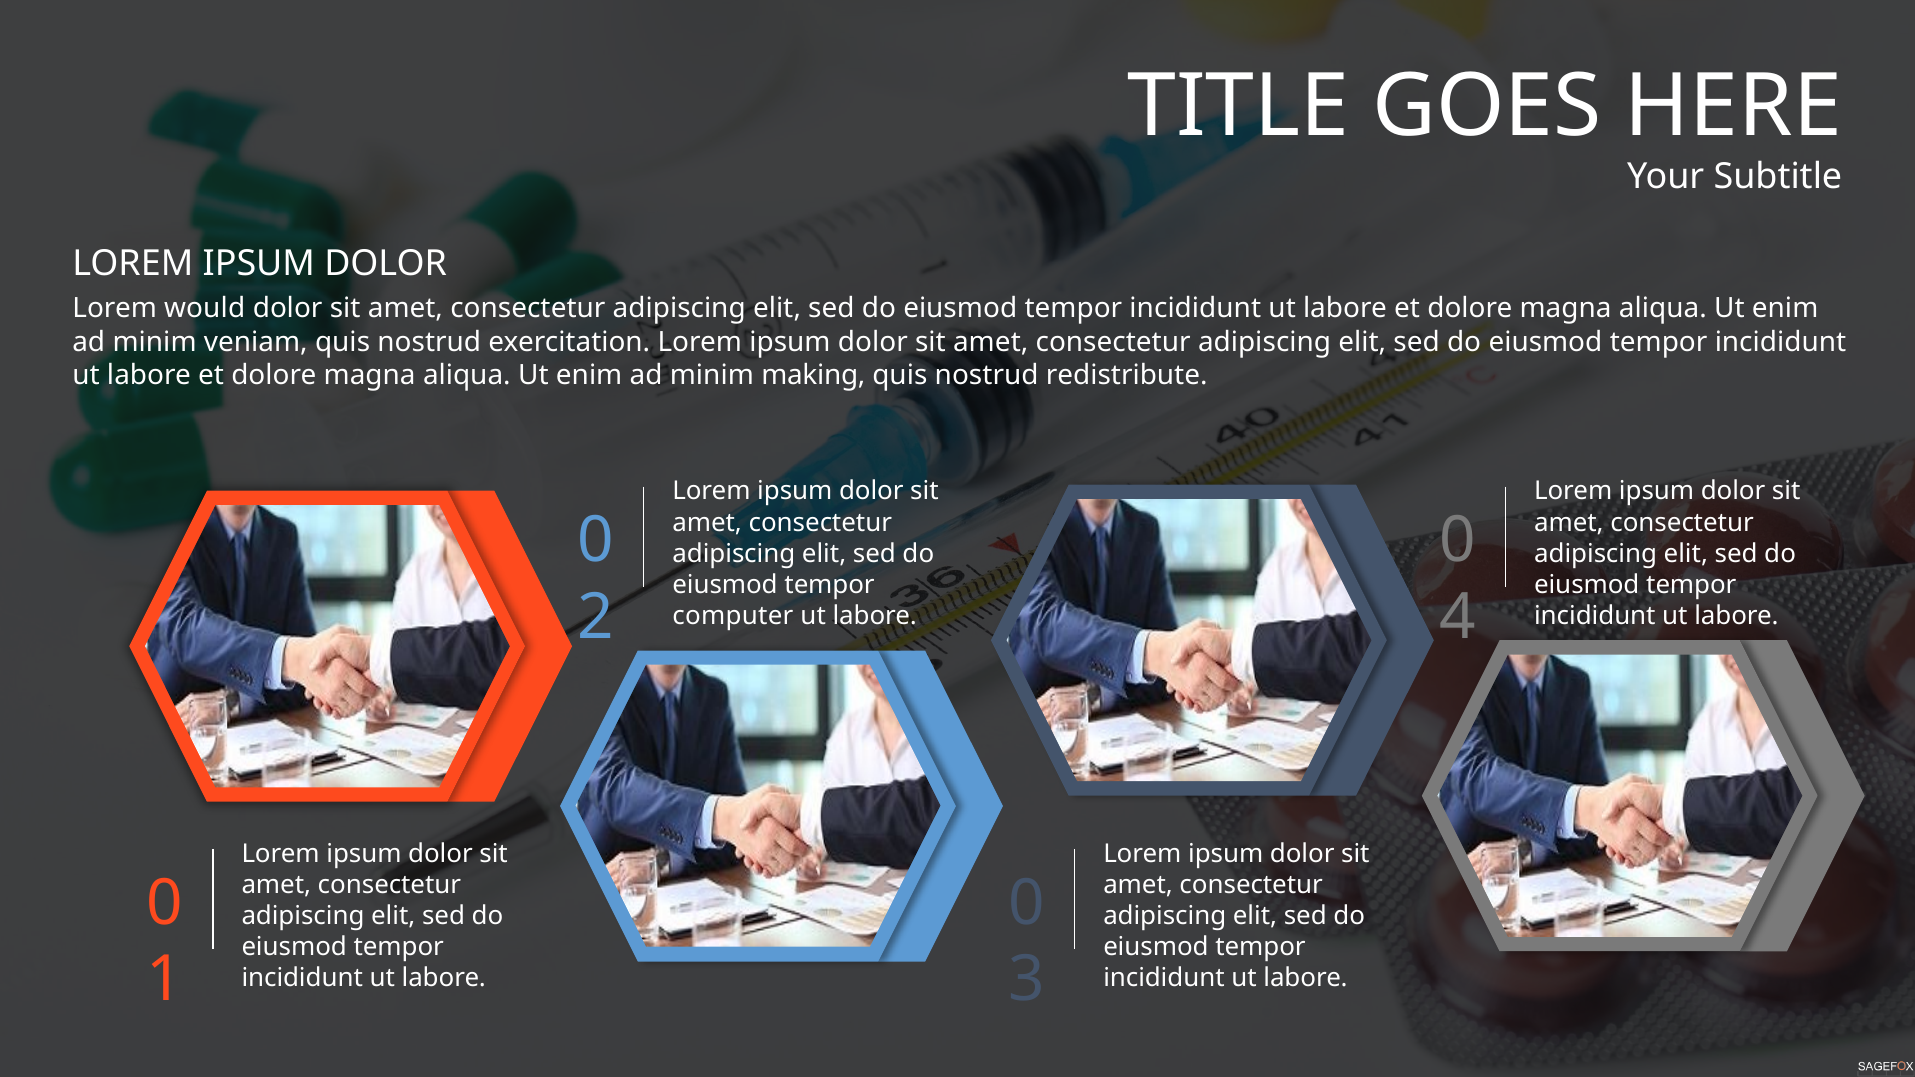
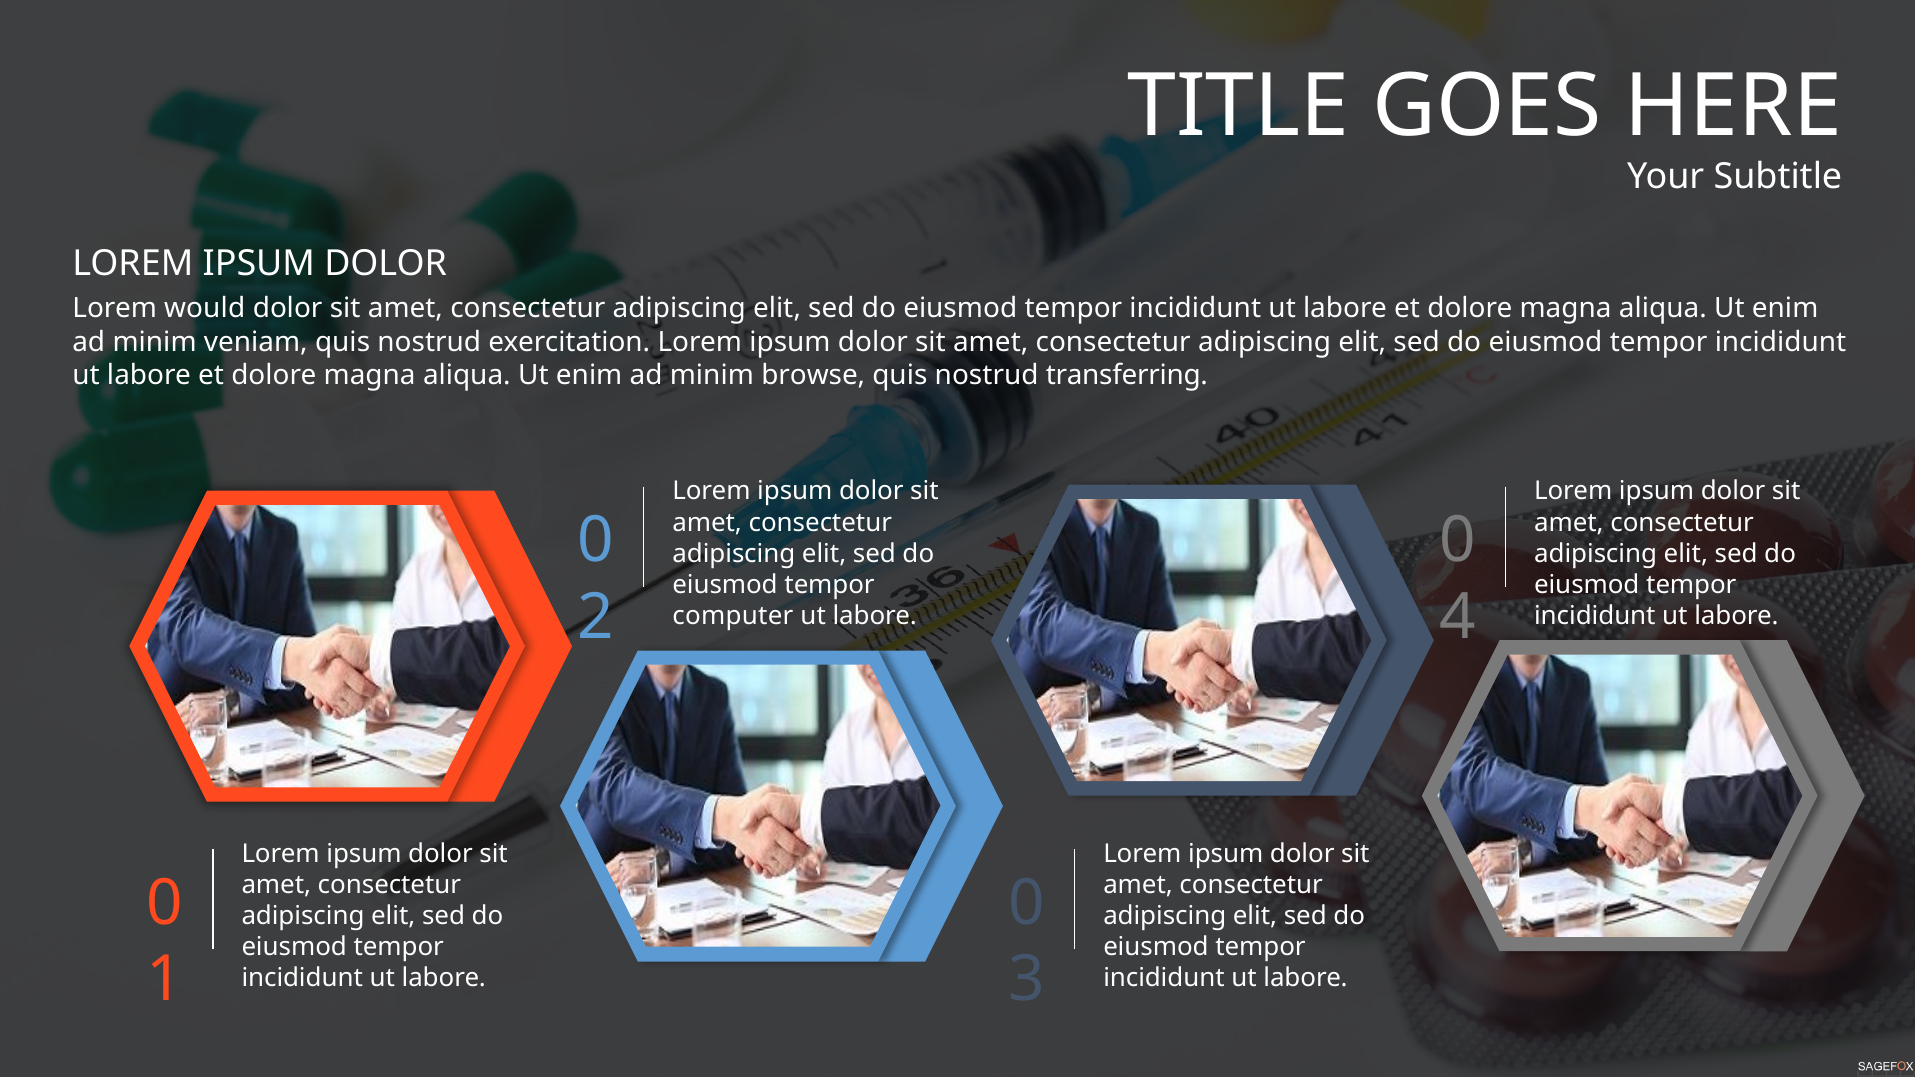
making: making -> browse
redistribute: redistribute -> transferring
